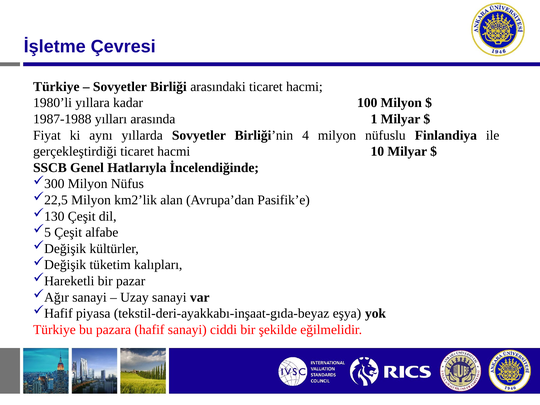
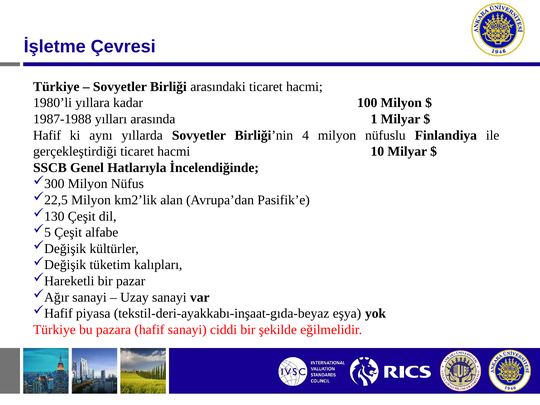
Fiyat at (47, 135): Fiyat -> Hafif
